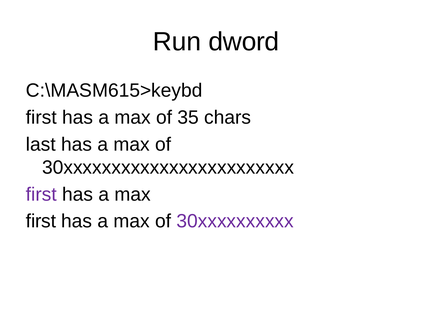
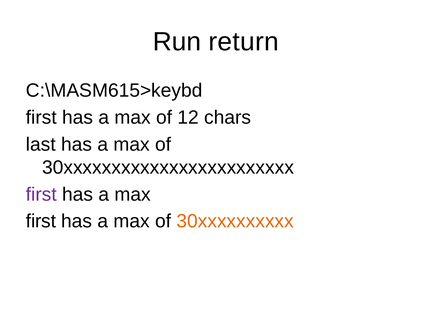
dword: dword -> return
35: 35 -> 12
30xxxxxxxxxx colour: purple -> orange
